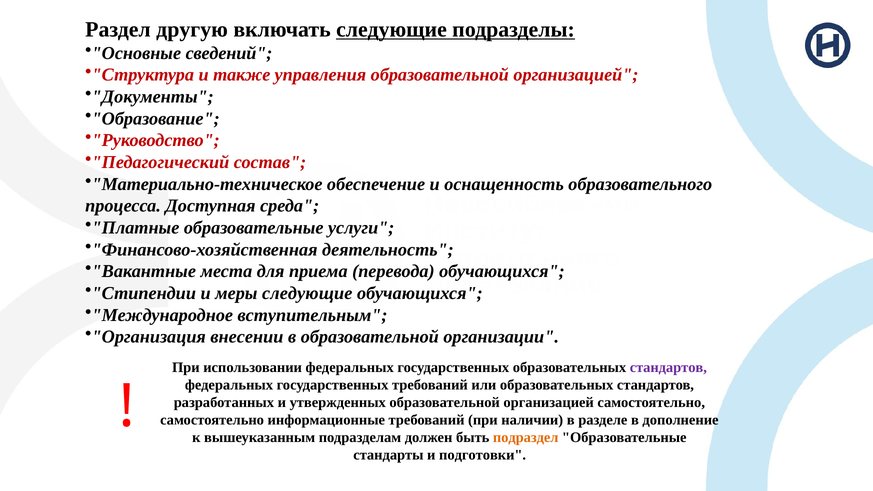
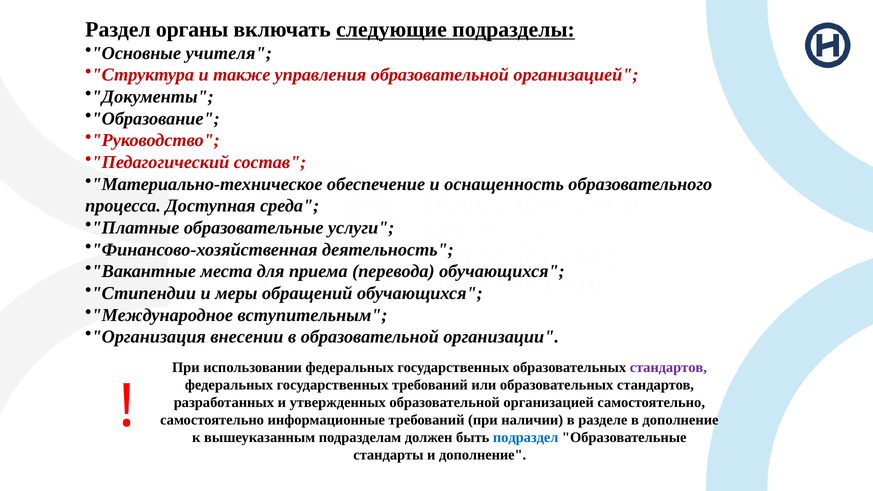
другую: другую -> органы
сведений: сведений -> учителя
меры следующие: следующие -> обращений
подраздел colour: orange -> blue
и подготовки: подготовки -> дополнение
